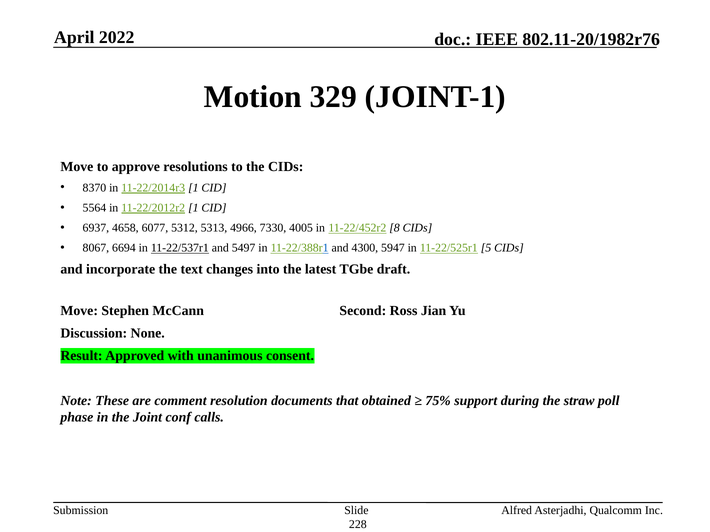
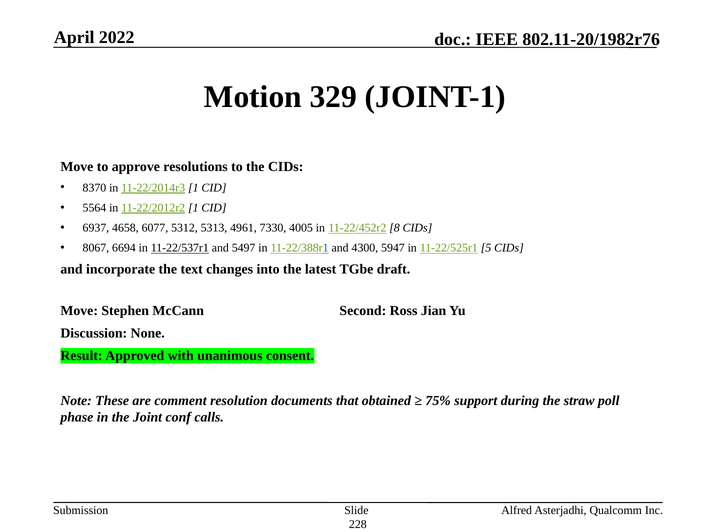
4966: 4966 -> 4961
